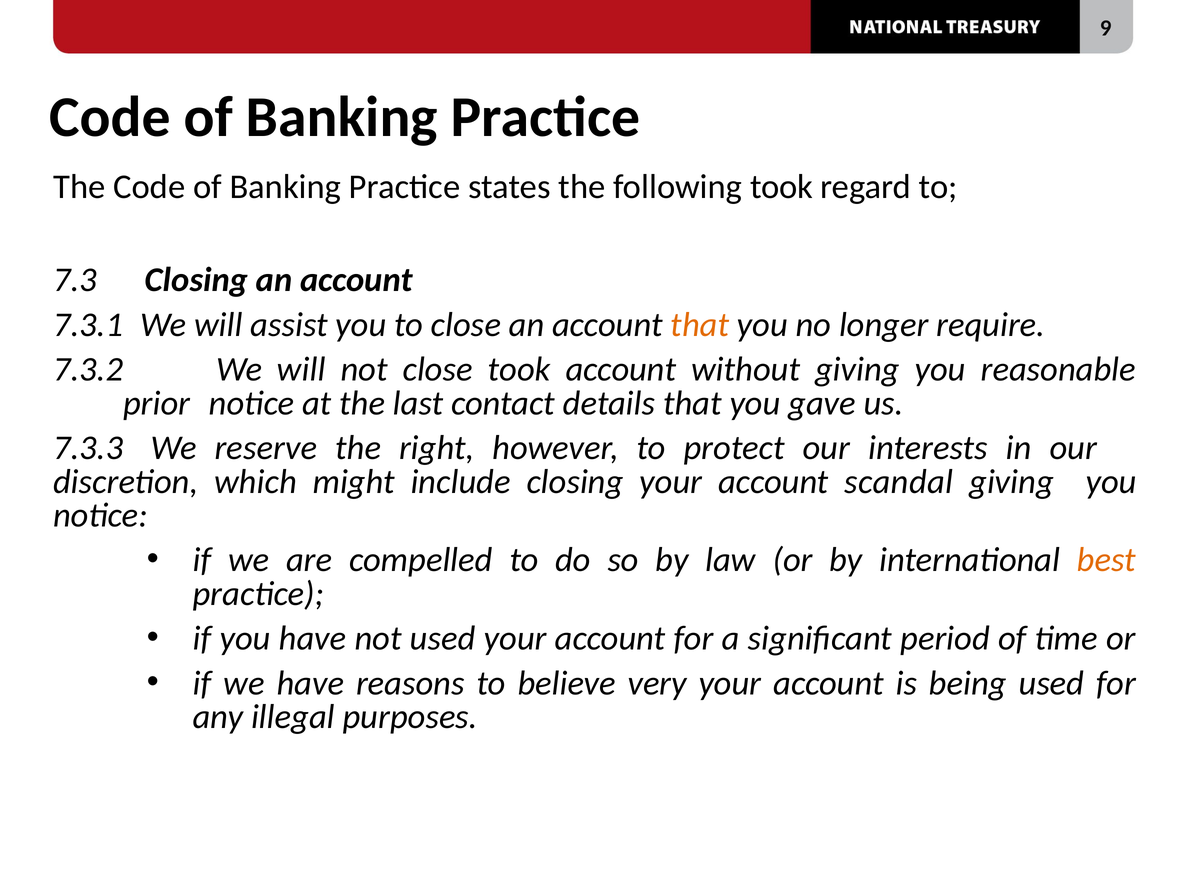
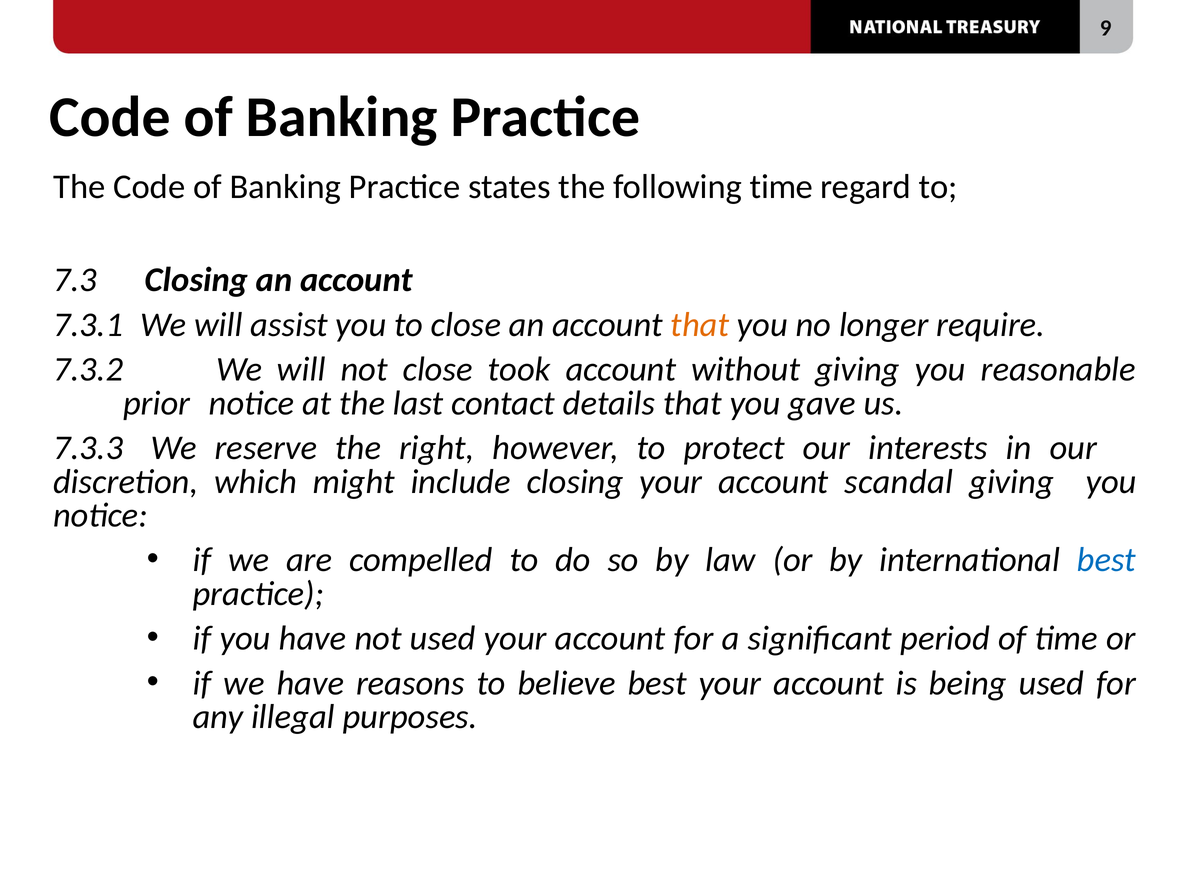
following took: took -> time
best at (1107, 560) colour: orange -> blue
believe very: very -> best
